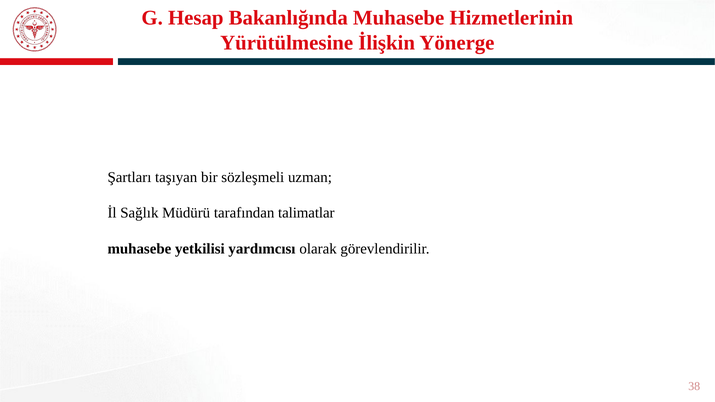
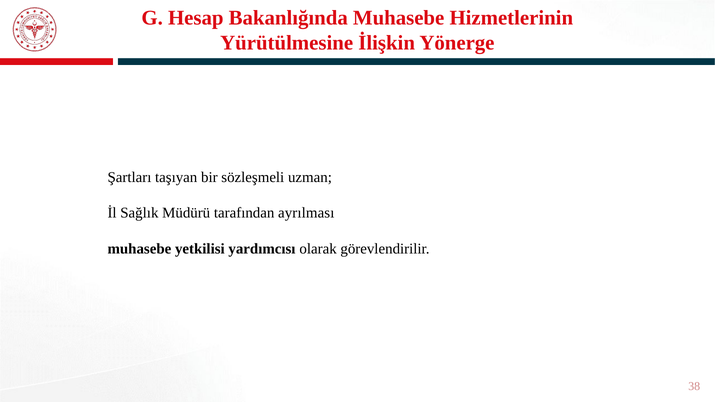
talimatlar: talimatlar -> ayrılması
